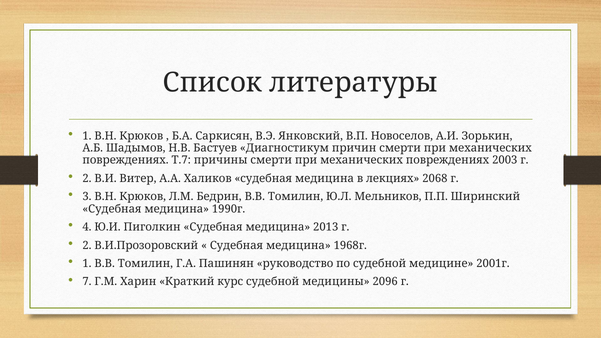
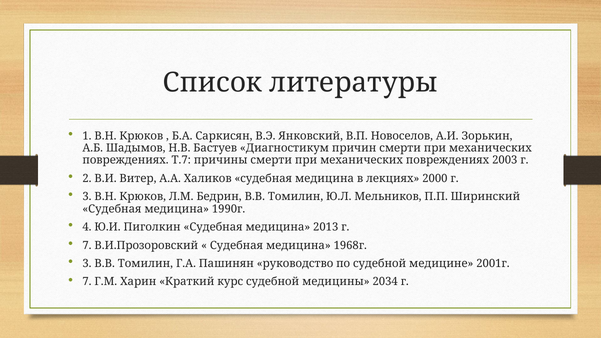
2068: 2068 -> 2000
2 at (87, 245): 2 -> 7
1 at (87, 264): 1 -> 3
2096: 2096 -> 2034
